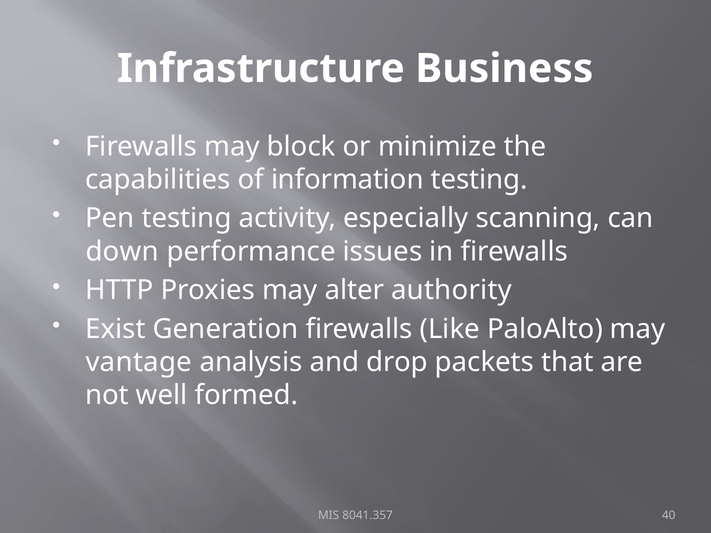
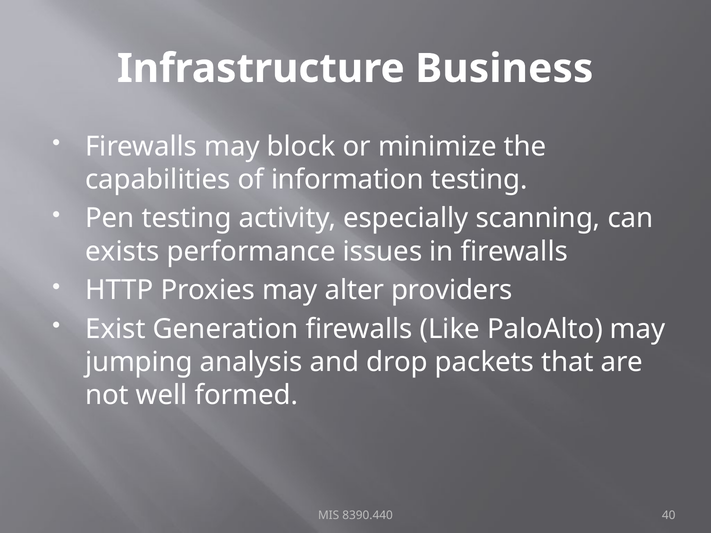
down: down -> exists
authority: authority -> providers
vantage: vantage -> jumping
8041.357: 8041.357 -> 8390.440
